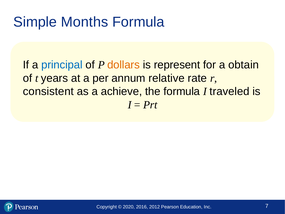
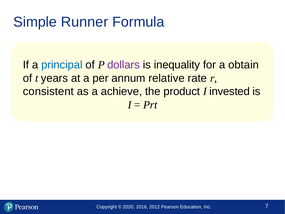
Months: Months -> Runner
dollars colour: orange -> purple
represent: represent -> inequality
the formula: formula -> product
traveled: traveled -> invested
